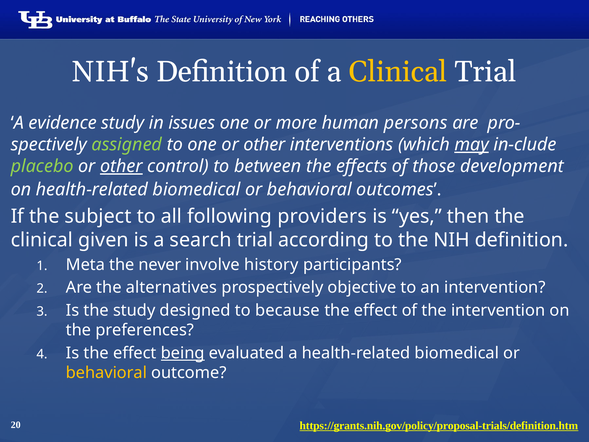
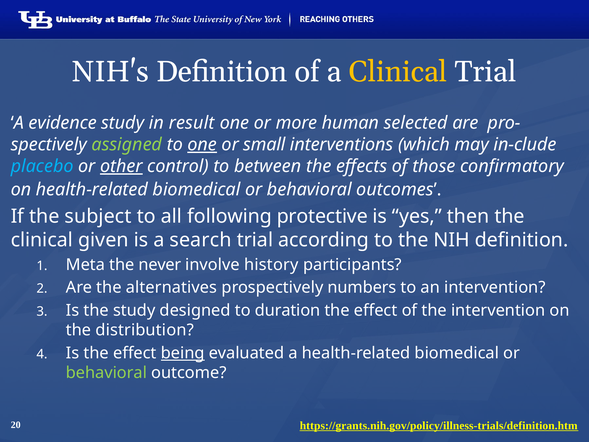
issues: issues -> result
persons: persons -> selected
one at (202, 145) underline: none -> present
other at (264, 145): other -> small
may underline: present -> none
placebo colour: light green -> light blue
development: development -> confirmatory
providers: providers -> protective
objective: objective -> numbers
because: because -> duration
preferences: preferences -> distribution
behavioral at (106, 373) colour: yellow -> light green
https://grants.nih.gov/policy/proposal-trials/definition.htm: https://grants.nih.gov/policy/proposal-trials/definition.htm -> https://grants.nih.gov/policy/illness-trials/definition.htm
